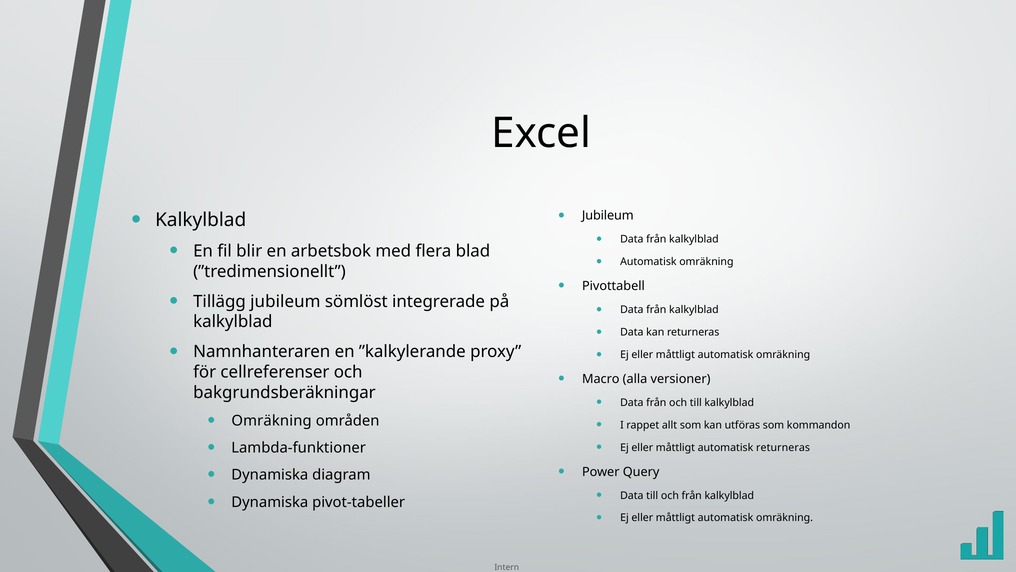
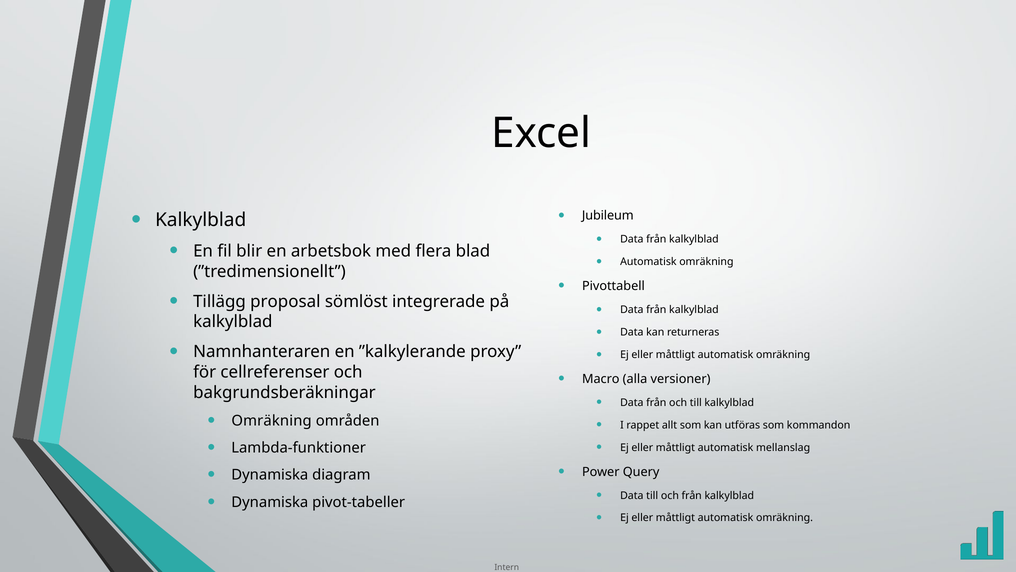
Tillägg jubileum: jubileum -> proposal
automatisk returneras: returneras -> mellanslag
